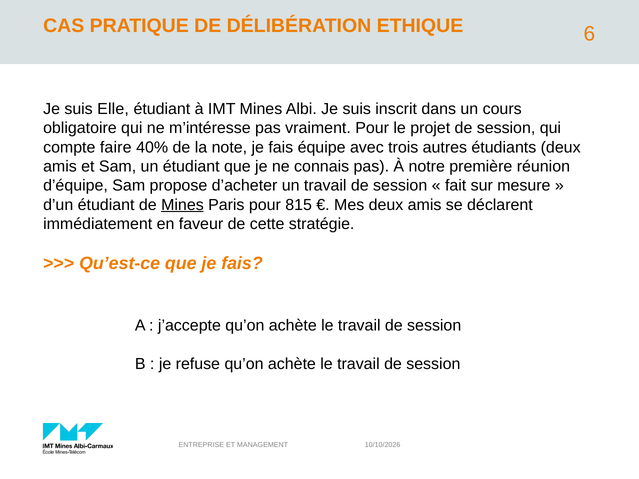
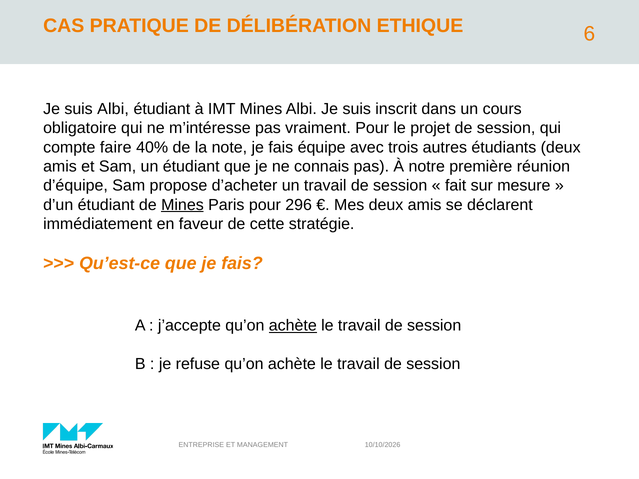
suis Elle: Elle -> Albi
815: 815 -> 296
achète at (293, 326) underline: none -> present
